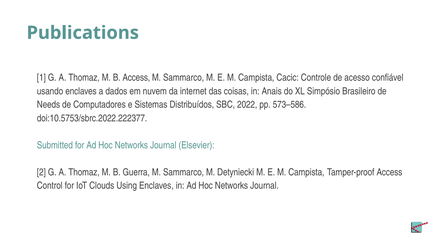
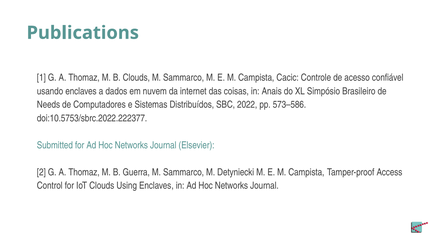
B Access: Access -> Clouds
